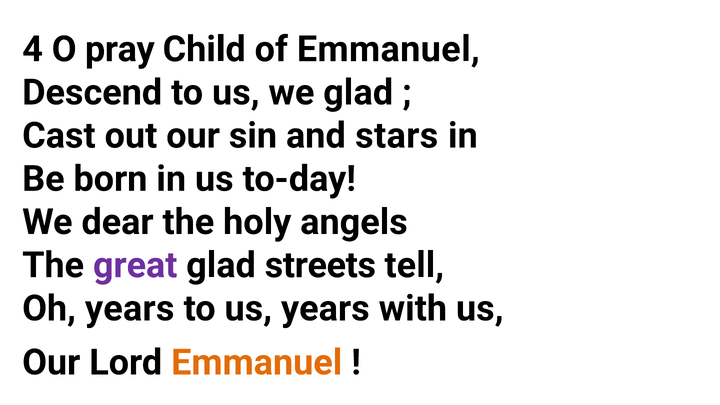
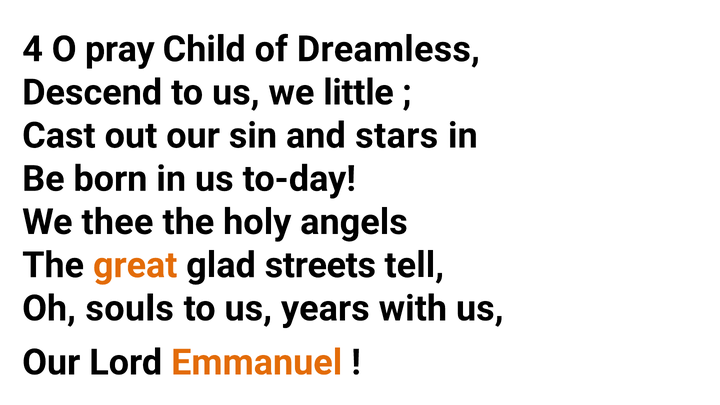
of Emmanuel: Emmanuel -> Dreamless
we glad: glad -> little
dear: dear -> thee
great colour: purple -> orange
Oh years: years -> souls
